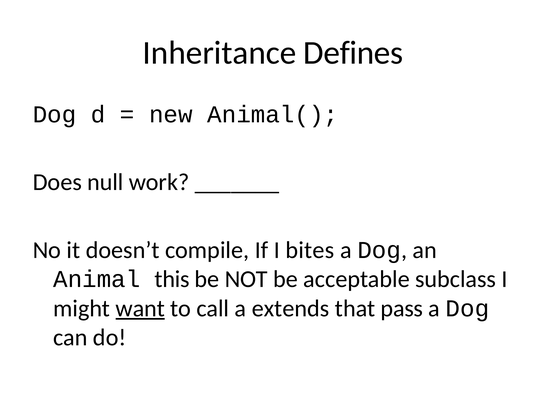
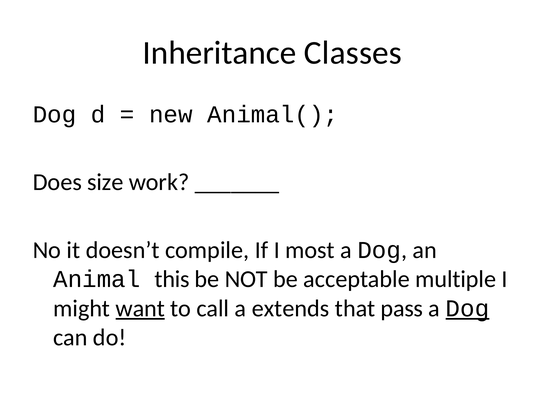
Defines: Defines -> Classes
null: null -> size
bites: bites -> most
subclass: subclass -> multiple
Dog at (467, 308) underline: none -> present
